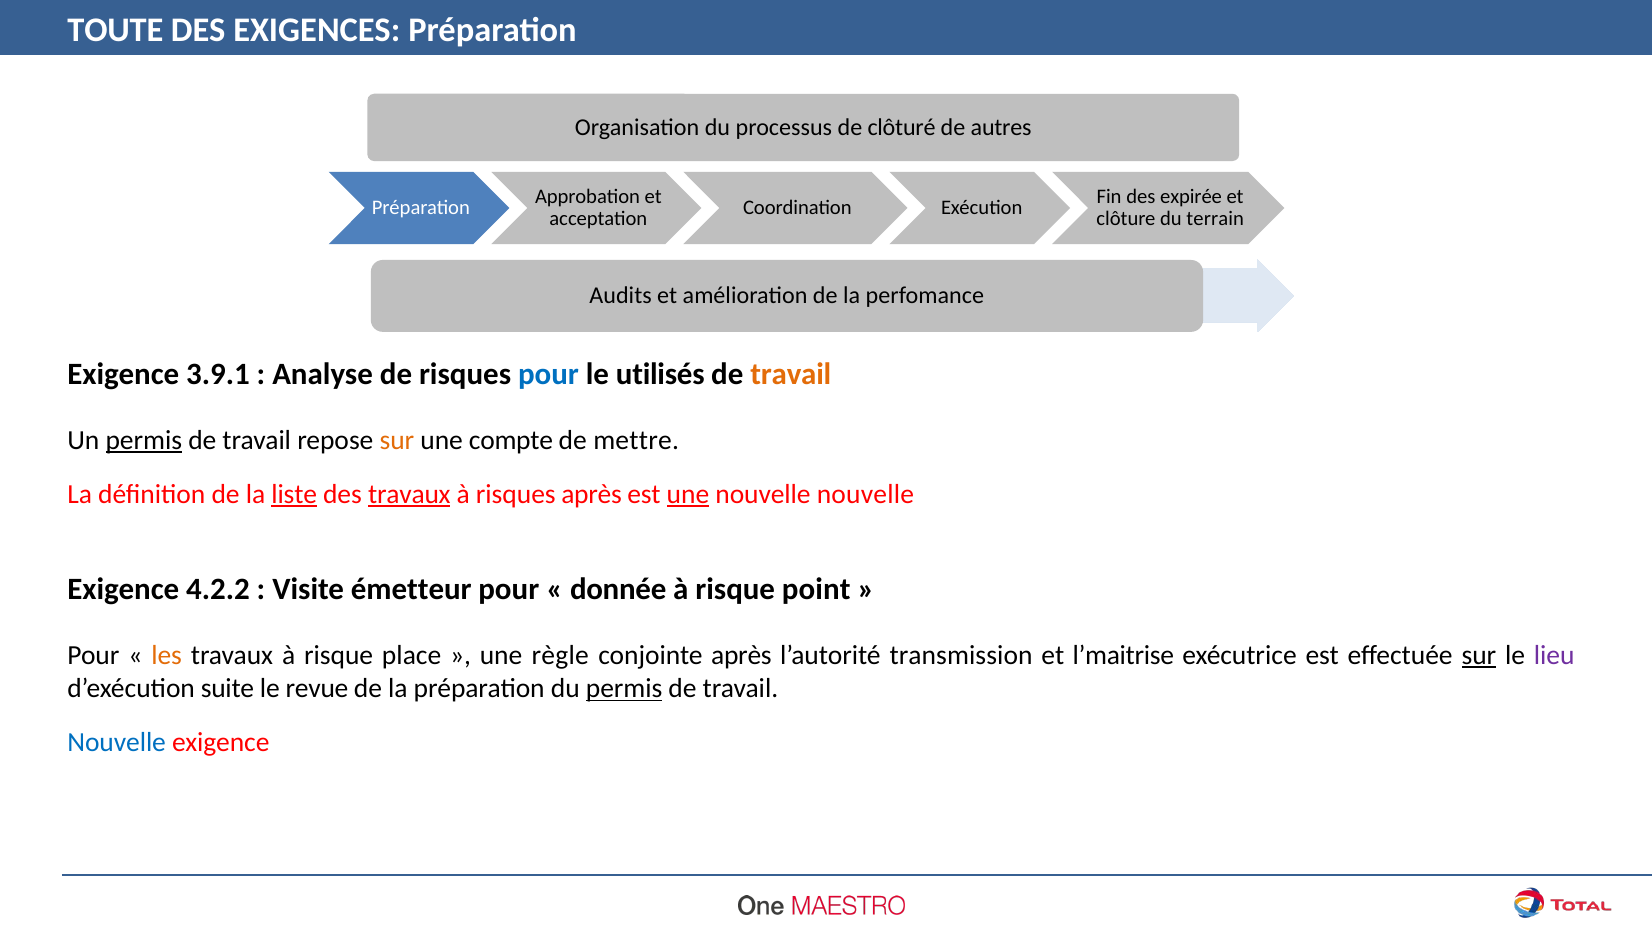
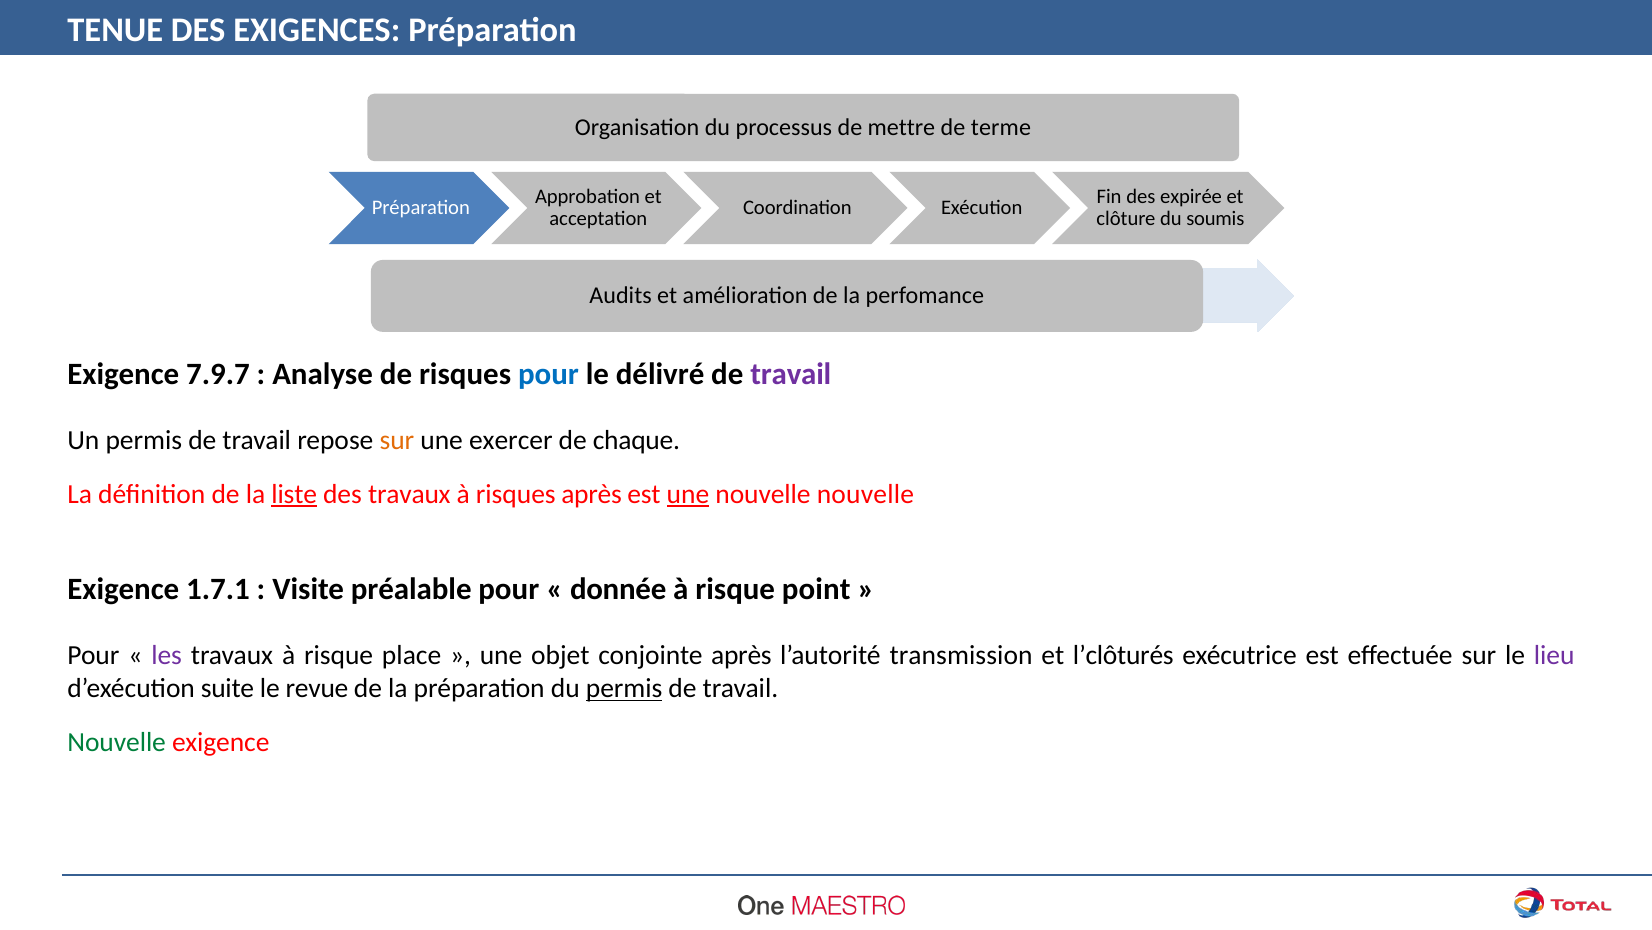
TOUTE: TOUTE -> TENUE
clôturé: clôturé -> mettre
autres: autres -> terme
terrain: terrain -> soumis
3.9.1: 3.9.1 -> 7.9.7
utilisés: utilisés -> délivré
travail at (791, 374) colour: orange -> purple
permis at (144, 440) underline: present -> none
compte: compte -> exercer
mettre: mettre -> chaque
travaux at (409, 494) underline: present -> none
4.2.2: 4.2.2 -> 1.7.1
émetteur: émetteur -> préalable
les colour: orange -> purple
règle: règle -> objet
l’maitrise: l’maitrise -> l’clôturés
sur at (1479, 655) underline: present -> none
Nouvelle at (117, 742) colour: blue -> green
